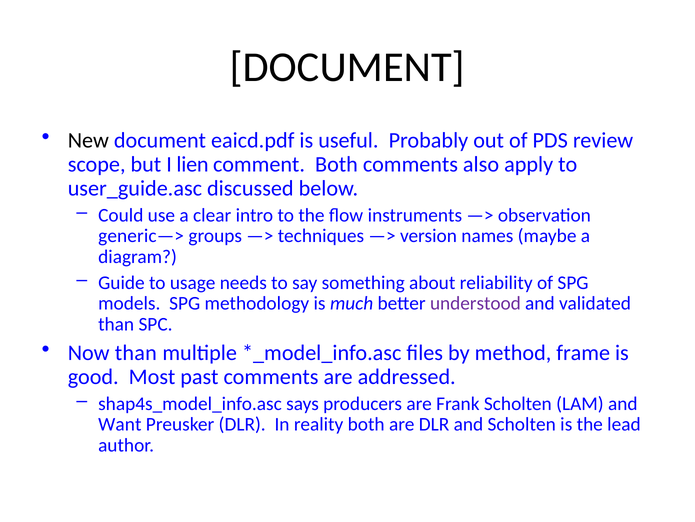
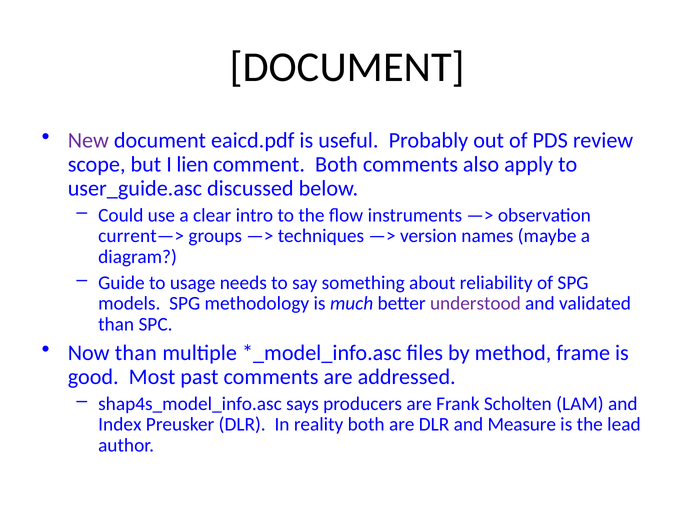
New colour: black -> purple
generic—>: generic—> -> current—>
Want: Want -> Index
and Scholten: Scholten -> Measure
